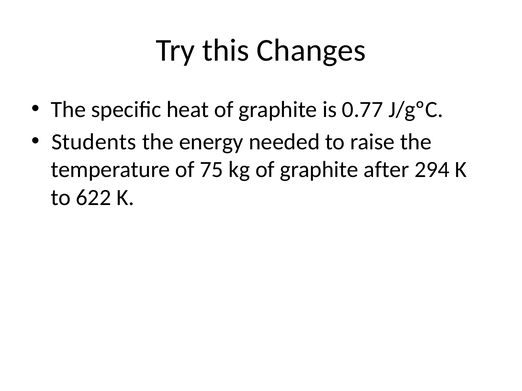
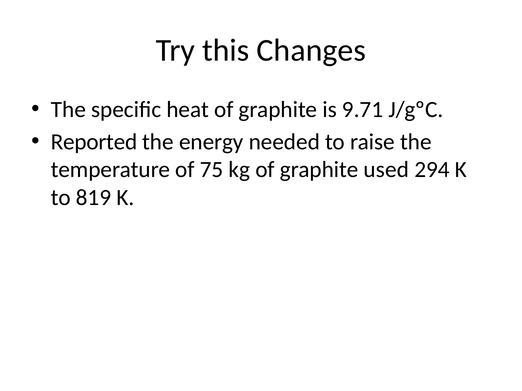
0.77: 0.77 -> 9.71
Students: Students -> Reported
after: after -> used
622: 622 -> 819
